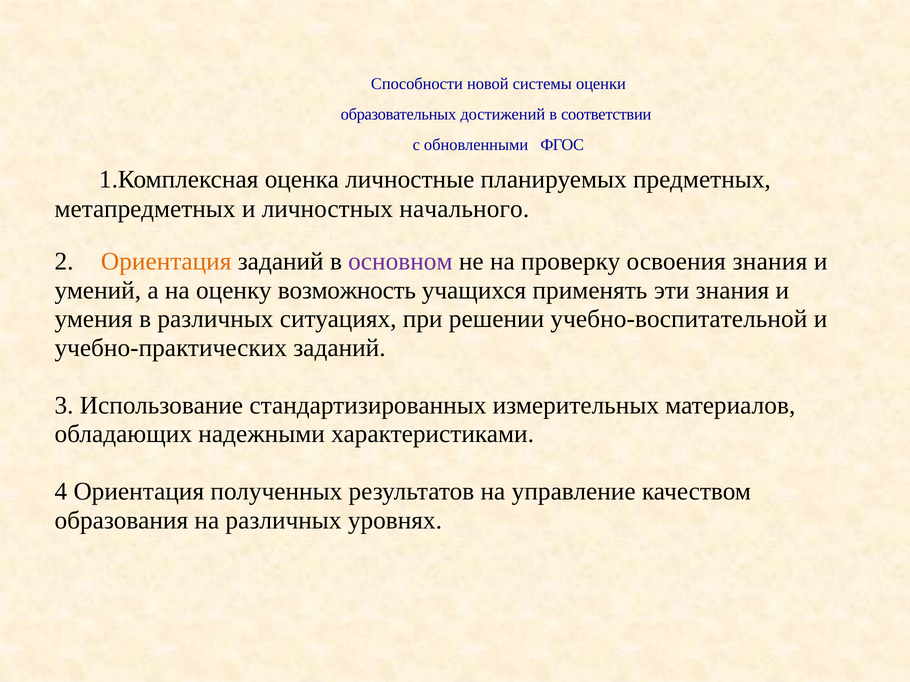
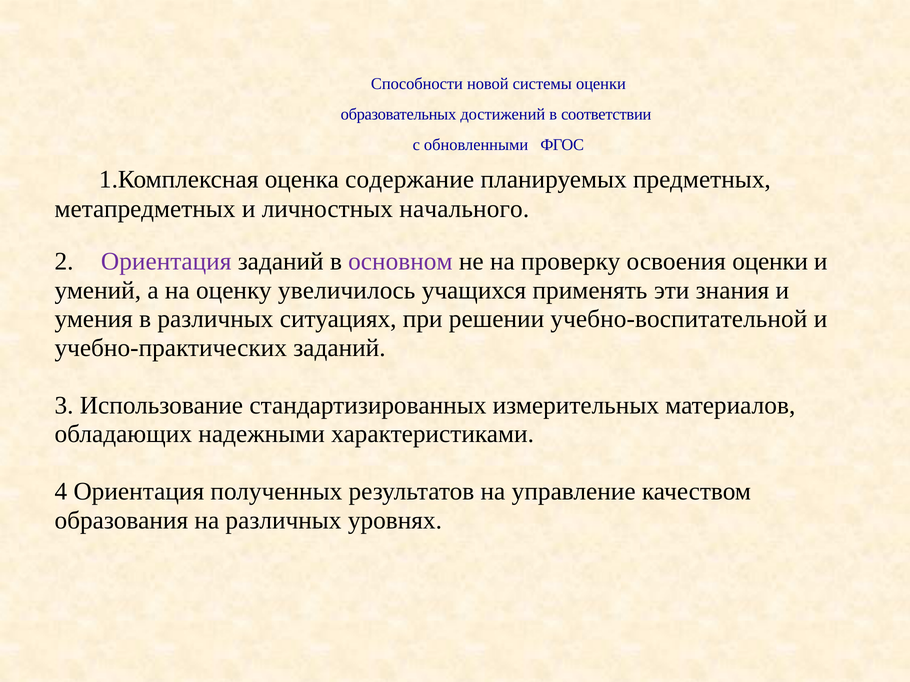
личностные: личностные -> содержание
Ориентация at (166, 262) colour: orange -> purple
освоения знания: знания -> оценки
возможность: возможность -> увеличилось
